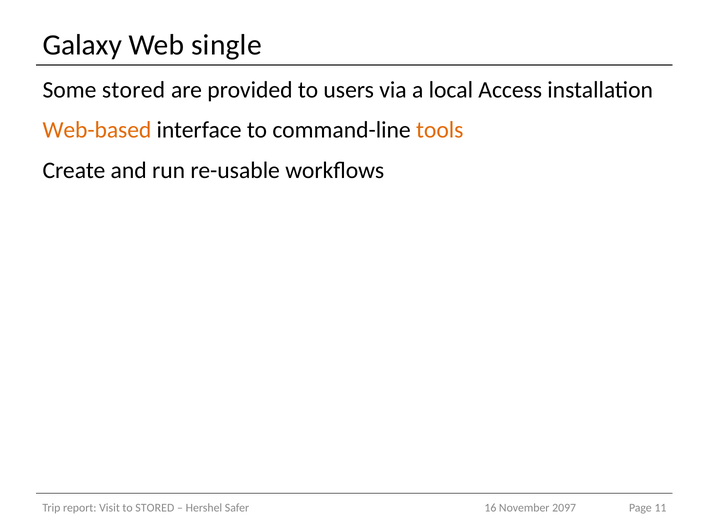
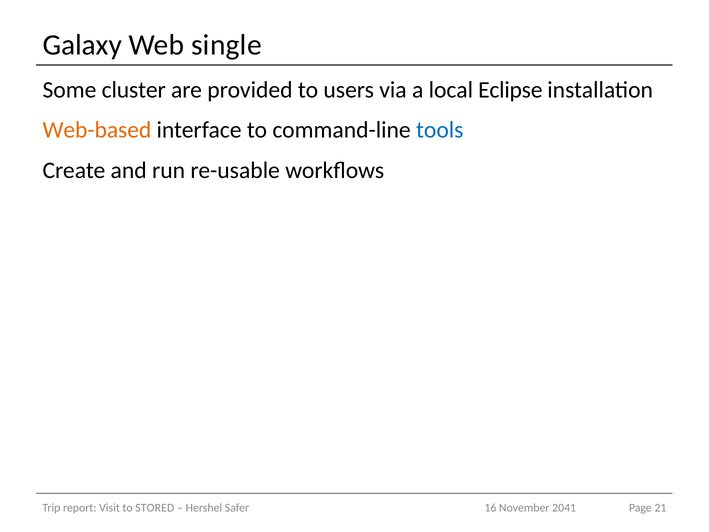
Some stored: stored -> cluster
Access: Access -> Eclipse
tools colour: orange -> blue
2097: 2097 -> 2041
11: 11 -> 21
